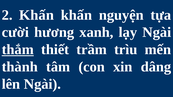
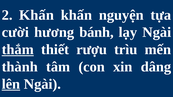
xanh: xanh -> bánh
trầm: trầm -> rượu
lên underline: none -> present
